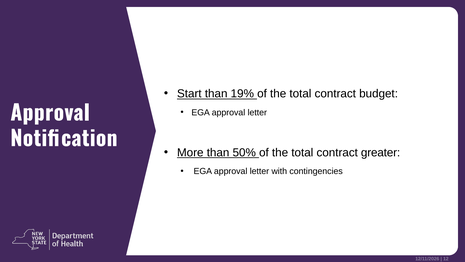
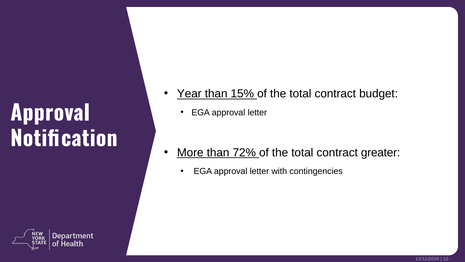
Start: Start -> Year
19%: 19% -> 15%
50%: 50% -> 72%
